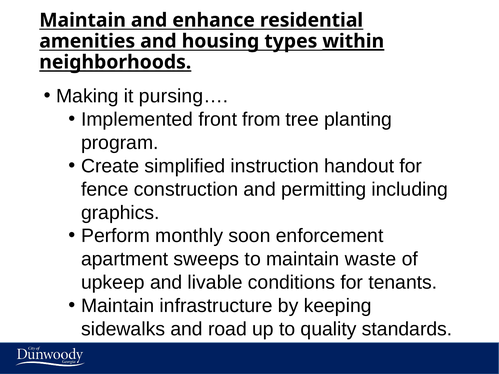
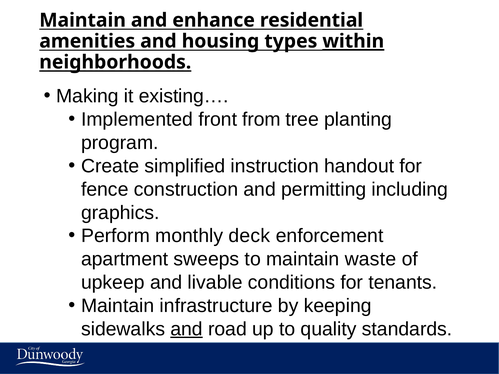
pursing…: pursing… -> existing…
soon: soon -> deck
and at (187, 329) underline: none -> present
